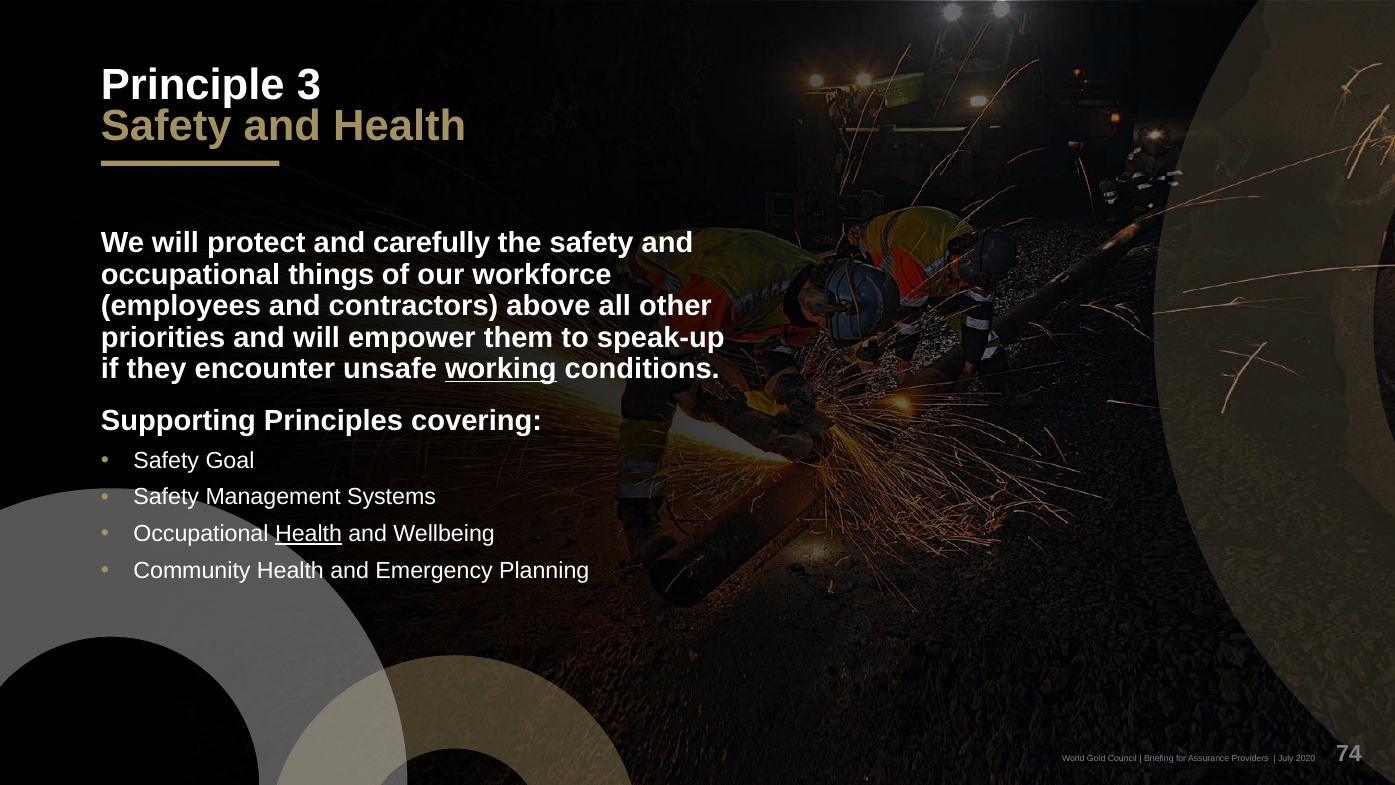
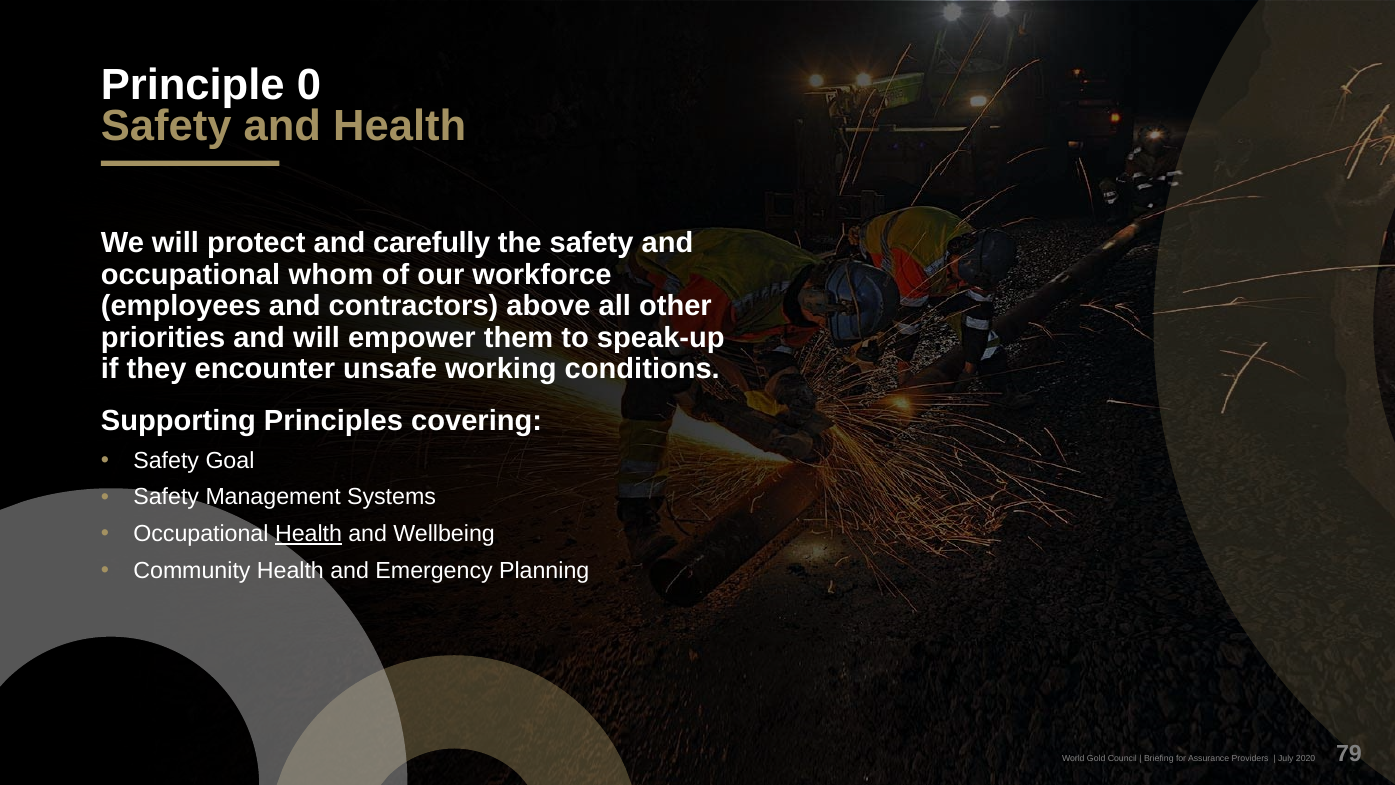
3: 3 -> 0
things: things -> whom
working underline: present -> none
74: 74 -> 79
